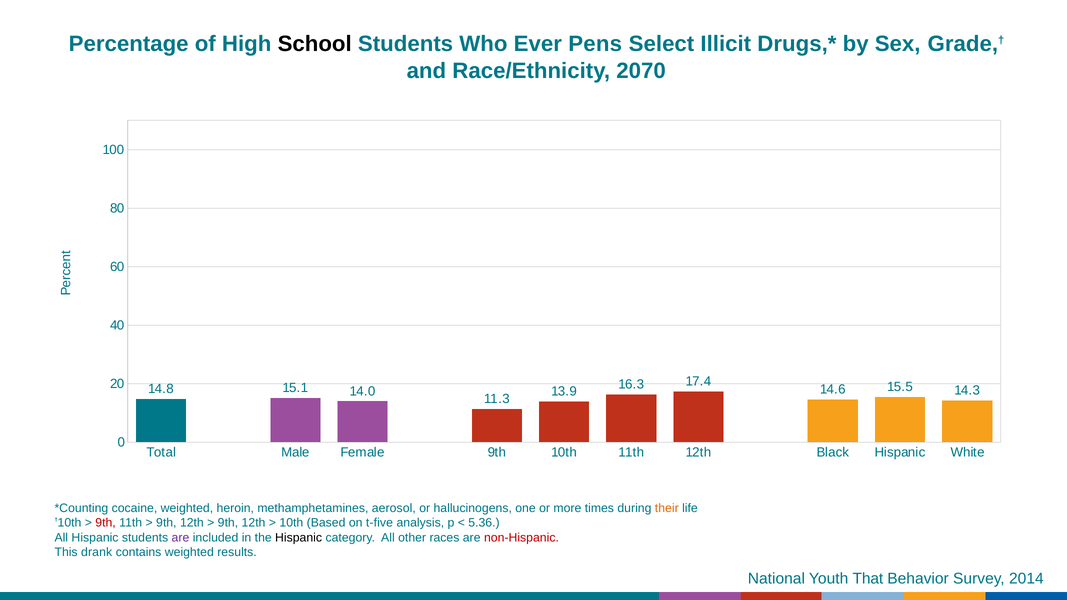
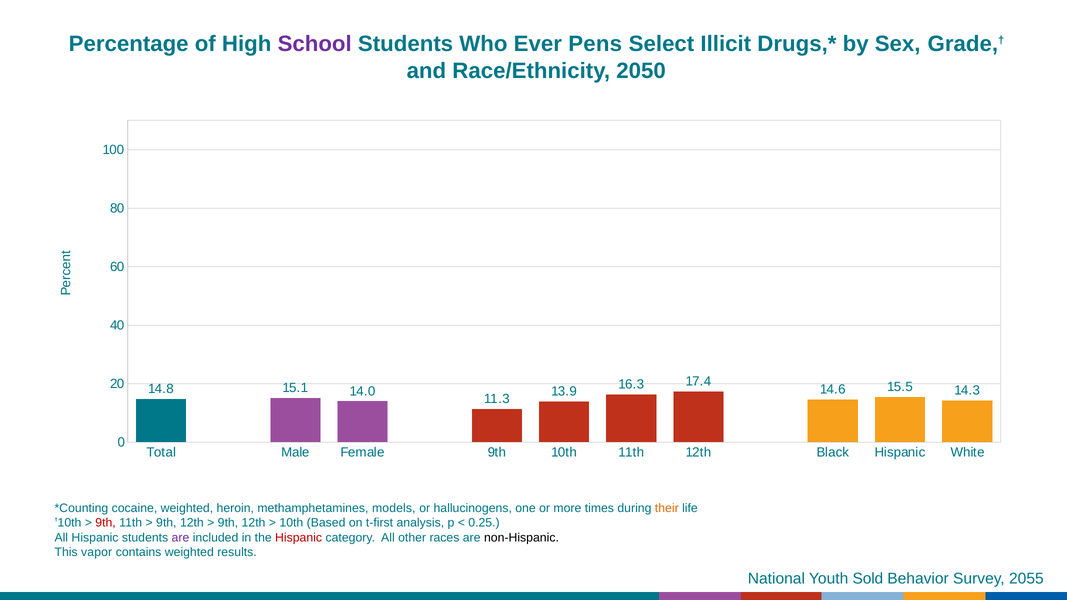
School colour: black -> purple
2070: 2070 -> 2050
aerosol: aerosol -> models
t-five: t-five -> t-first
5.36: 5.36 -> 0.25
Hispanic at (299, 538) colour: black -> red
non-Hispanic colour: red -> black
drank: drank -> vapor
That: That -> Sold
2014: 2014 -> 2055
